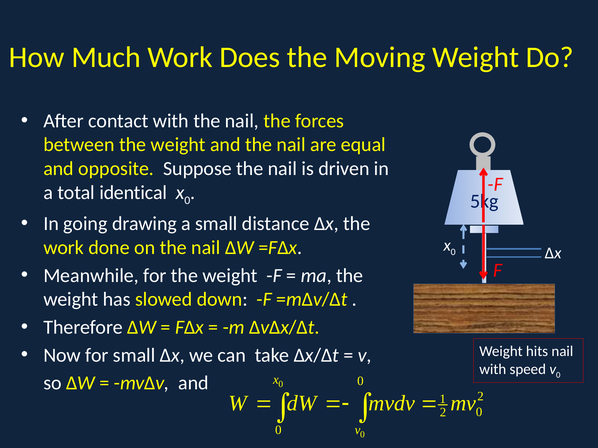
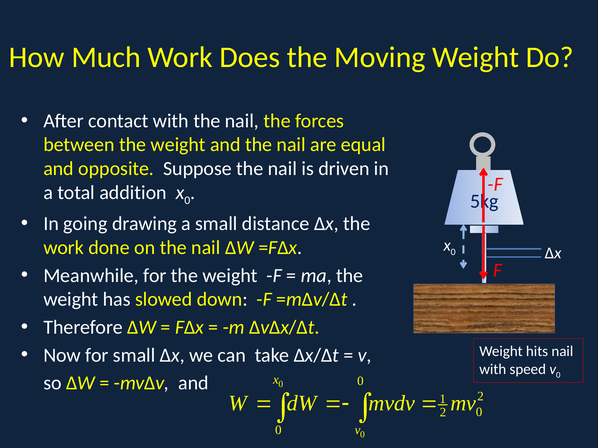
identical: identical -> addition
